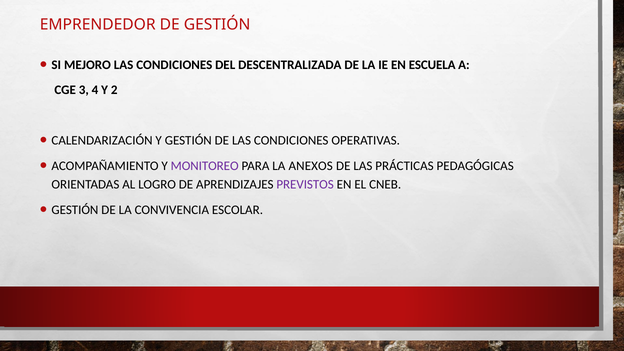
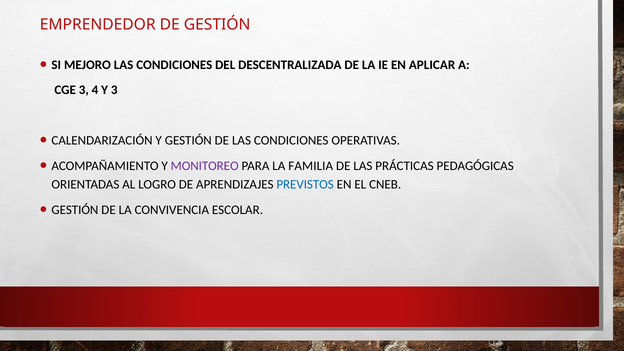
ESCUELA: ESCUELA -> APLICAR
Y 2: 2 -> 3
ANEXOS: ANEXOS -> FAMILIA
PREVISTOS colour: purple -> blue
